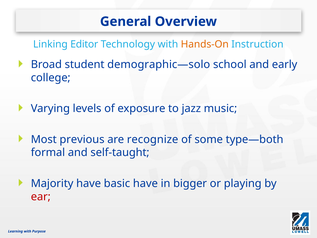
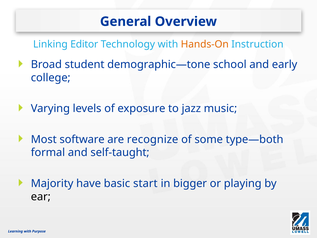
demographic—solo: demographic—solo -> demographic—tone
previous: previous -> software
basic have: have -> start
ear colour: red -> black
